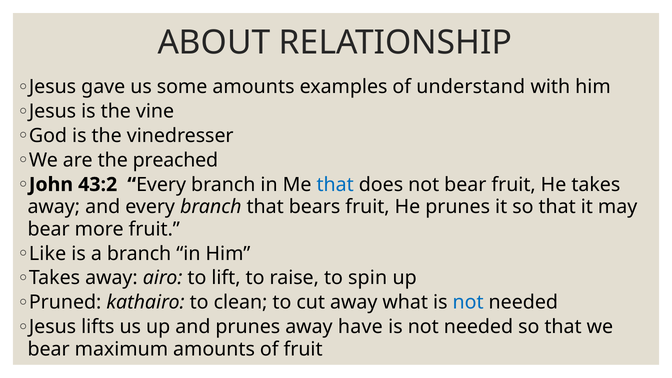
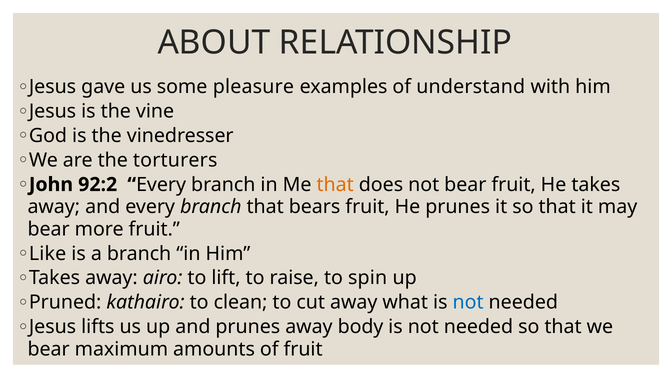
some amounts: amounts -> pleasure
preached: preached -> torturers
43:2: 43:2 -> 92:2
that at (335, 185) colour: blue -> orange
have: have -> body
